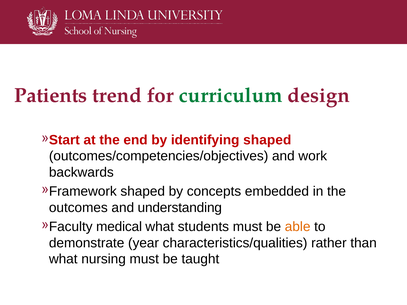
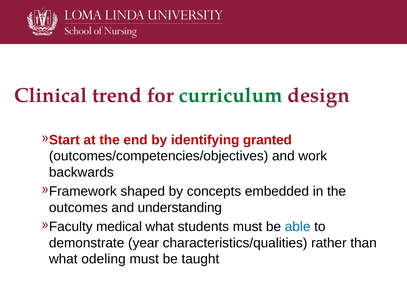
Patients: Patients -> Clinical
identifying shaped: shaped -> granted
able colour: orange -> blue
nursing: nursing -> odeling
